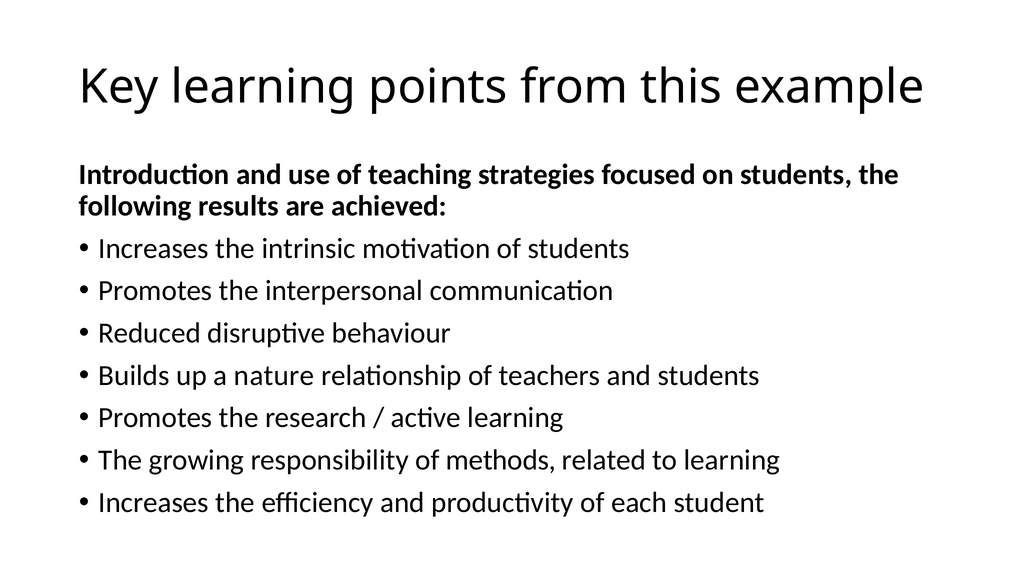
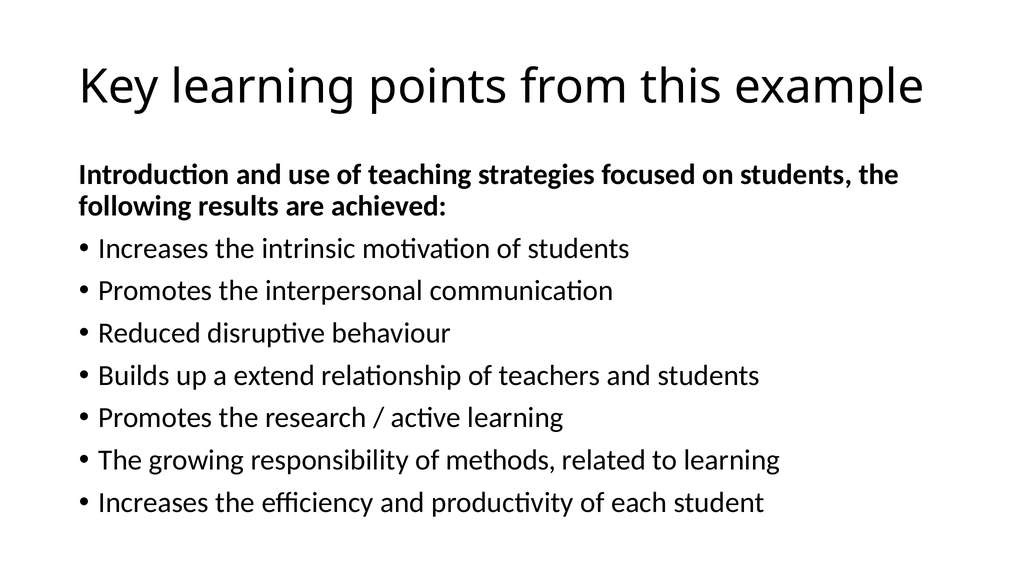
nature: nature -> extend
